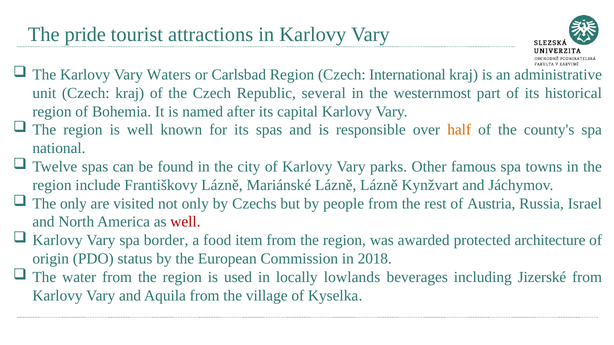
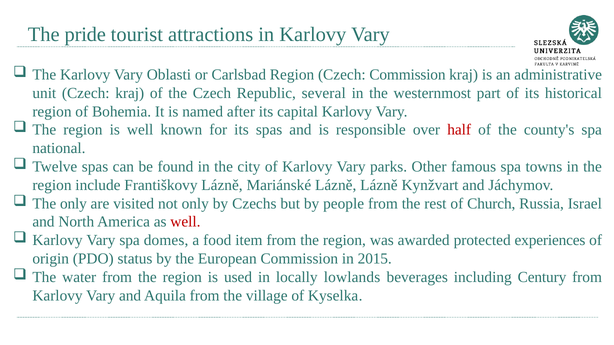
Waters: Waters -> Oblasti
Czech International: International -> Commission
half colour: orange -> red
Austria: Austria -> Church
border: border -> domes
architecture: architecture -> experiences
2018: 2018 -> 2015
Jizerské: Jizerské -> Century
